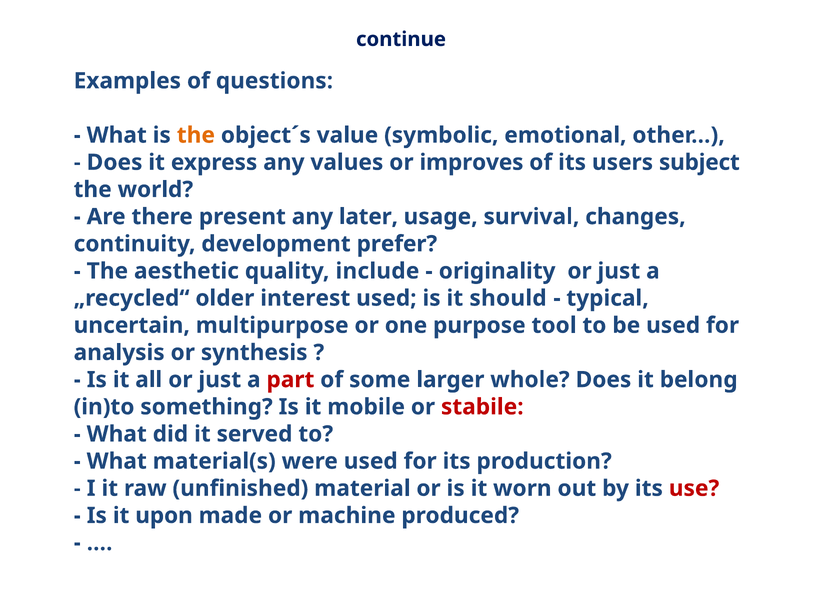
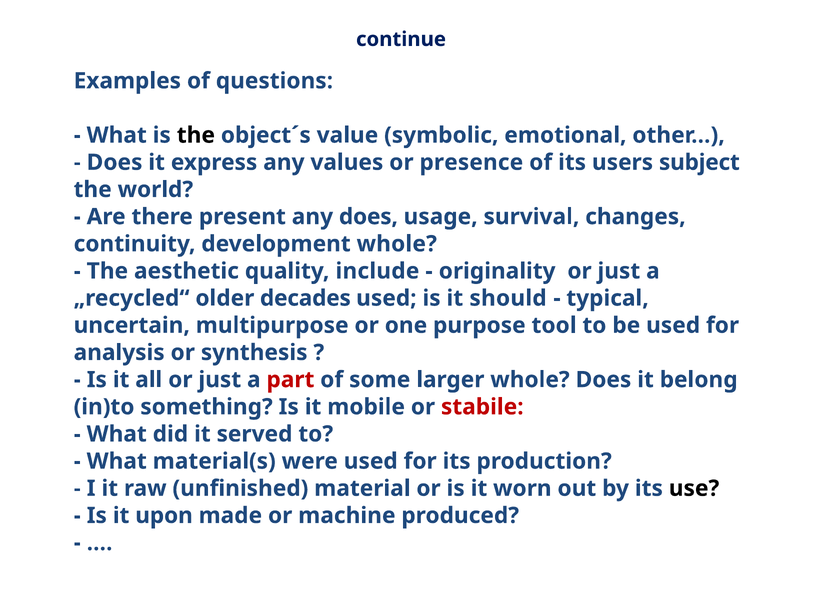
the at (196, 135) colour: orange -> black
improves: improves -> presence
any later: later -> does
development prefer: prefer -> whole
interest: interest -> decades
use colour: red -> black
